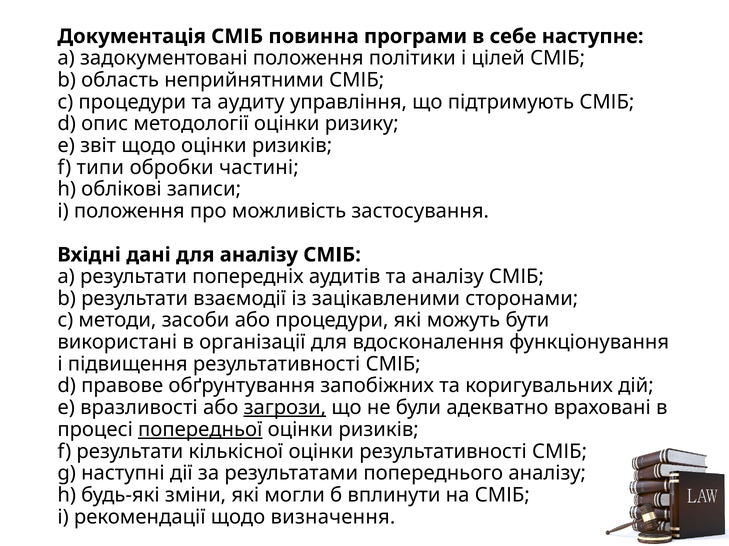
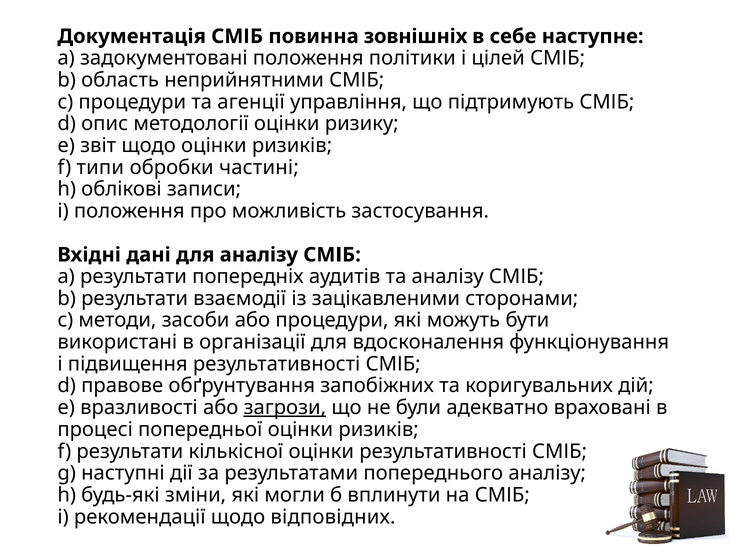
програми: програми -> зовнішніх
аудиту: аудиту -> агенції
попередньої underline: present -> none
визначення: визначення -> відповідних
